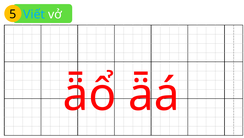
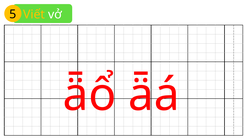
Viết colour: light blue -> yellow
